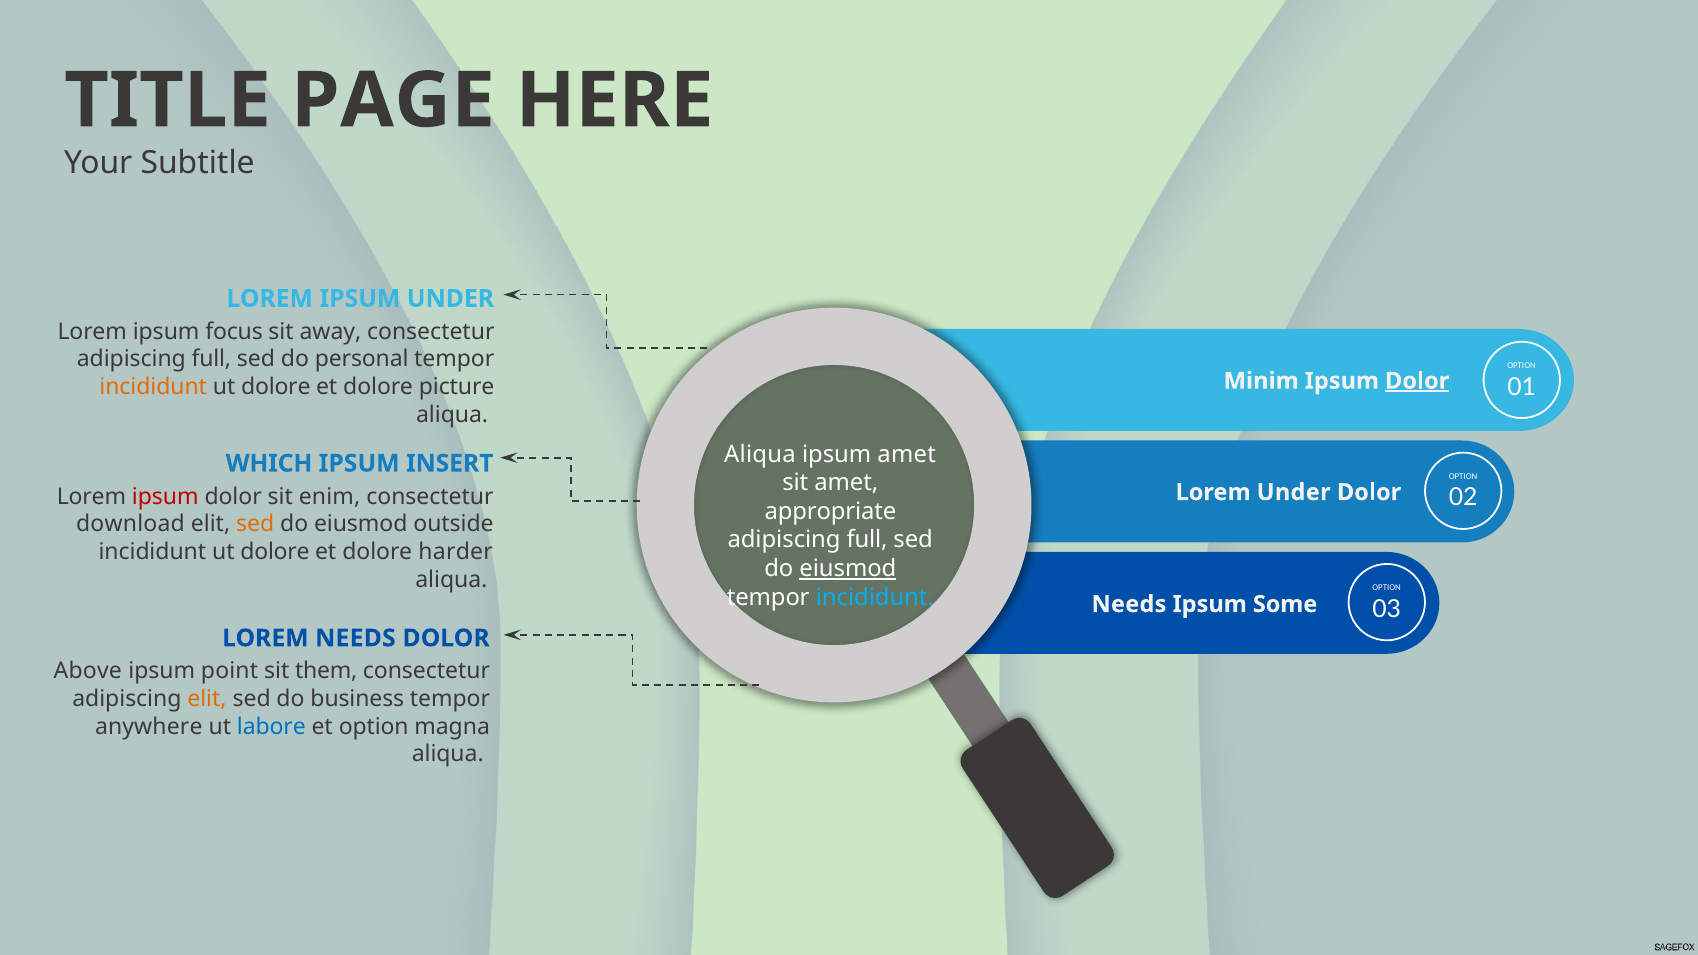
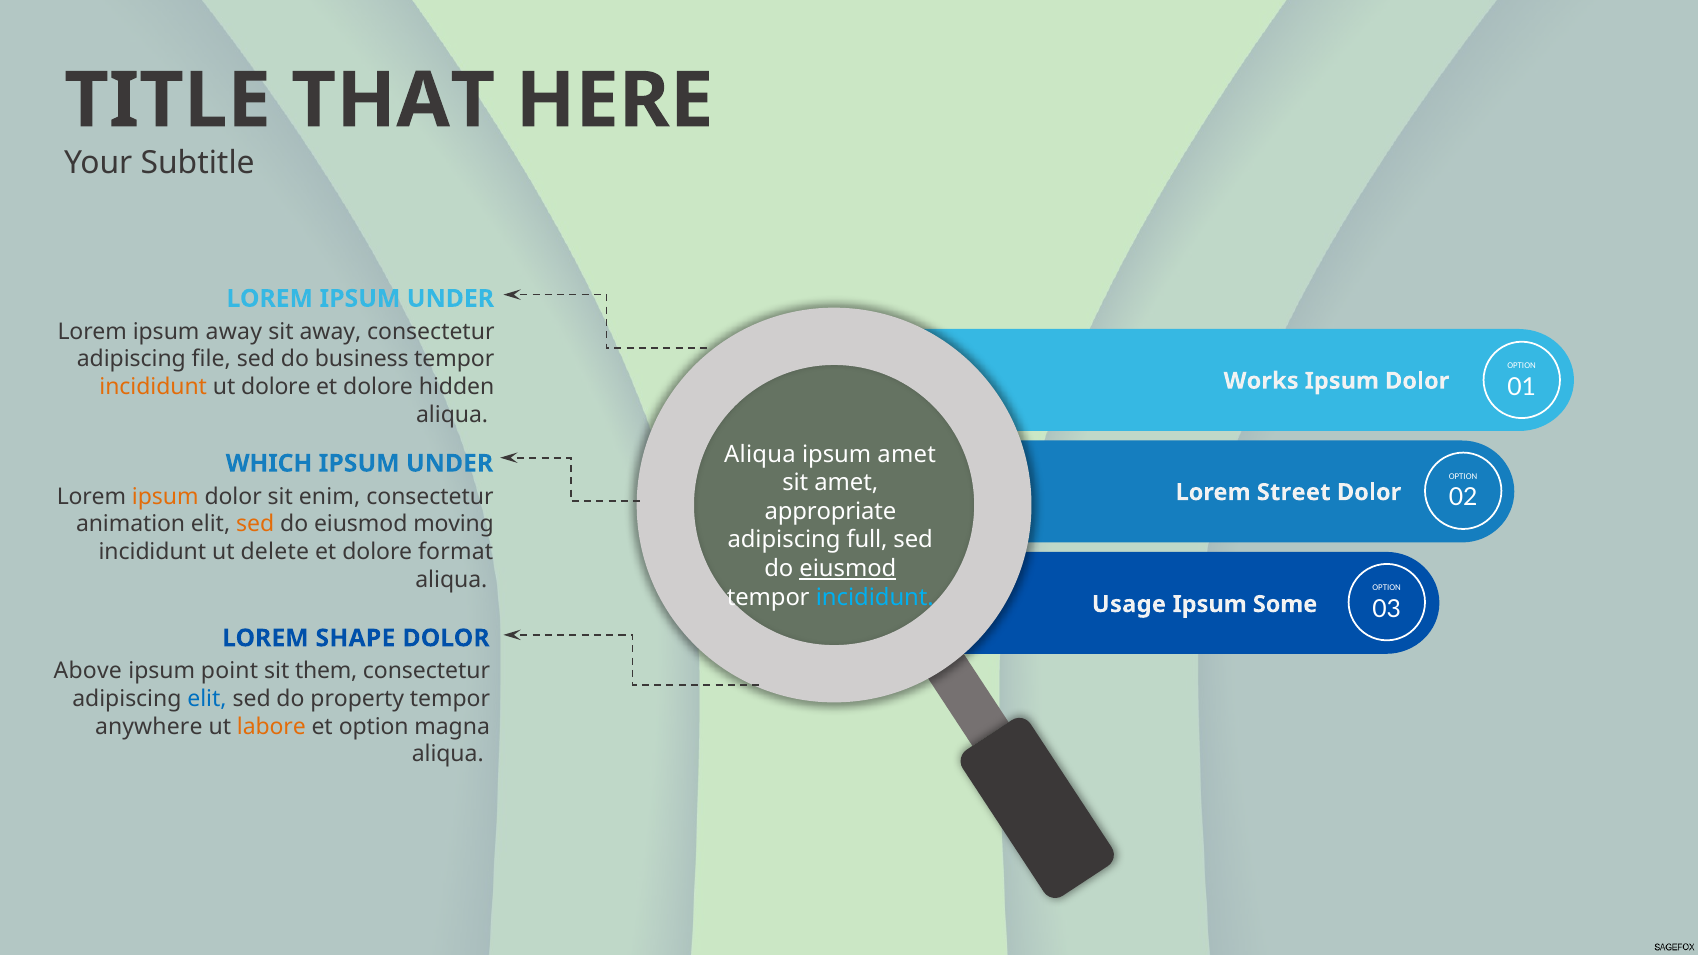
PAGE: PAGE -> THAT
ipsum focus: focus -> away
full at (211, 359): full -> file
personal: personal -> business
Minim: Minim -> Works
Dolor at (1417, 381) underline: present -> none
picture: picture -> hidden
INSERT at (450, 463): INSERT -> UNDER
Lorem Under: Under -> Street
ipsum at (165, 497) colour: red -> orange
download: download -> animation
outside: outside -> moving
dolore at (275, 552): dolore -> delete
harder: harder -> format
Needs at (1129, 604): Needs -> Usage
LOREM NEEDS: NEEDS -> SHAPE
elit at (207, 699) colour: orange -> blue
business: business -> property
labore colour: blue -> orange
